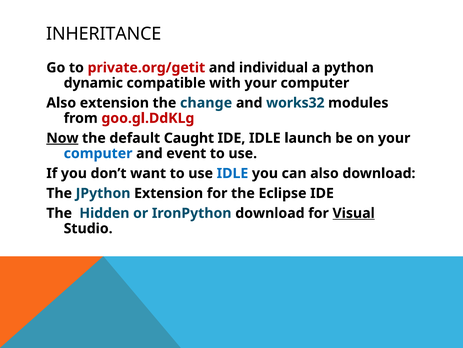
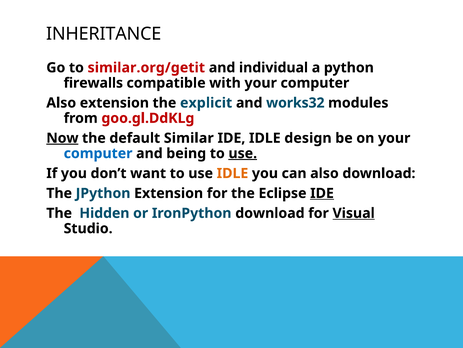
private.org/getit: private.org/getit -> similar.org/getit
dynamic: dynamic -> firewalls
change: change -> explicit
Caught: Caught -> Similar
launch: launch -> design
event: event -> being
use at (243, 153) underline: none -> present
IDLE at (232, 173) colour: blue -> orange
IDE at (322, 193) underline: none -> present
